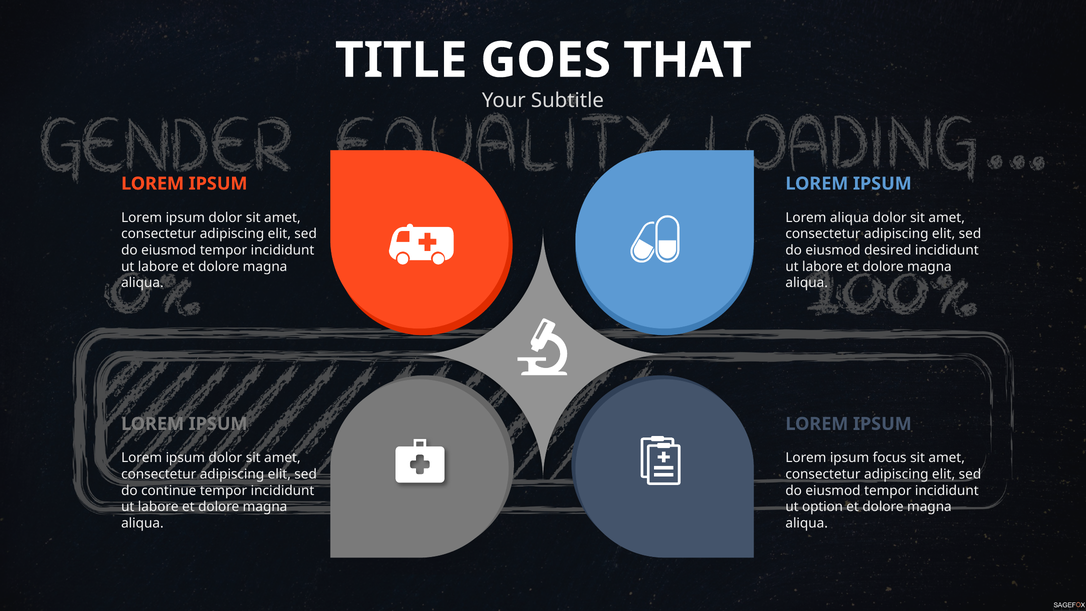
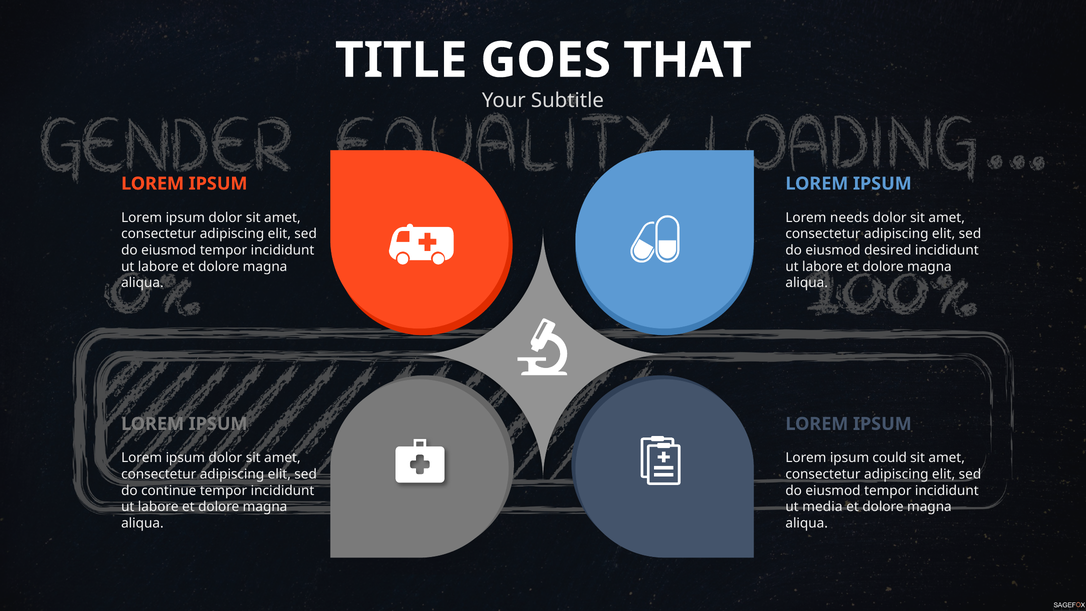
Lorem aliqua: aliqua -> needs
focus: focus -> could
option: option -> media
